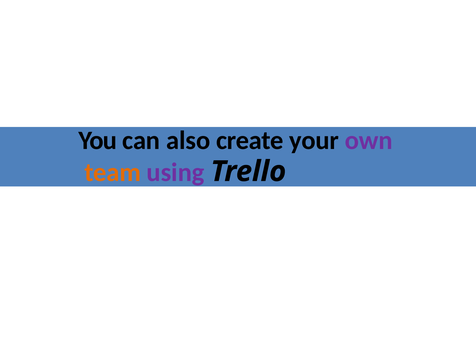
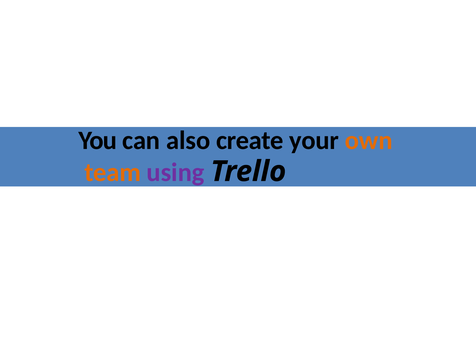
own colour: purple -> orange
